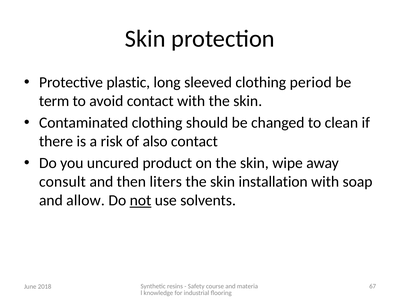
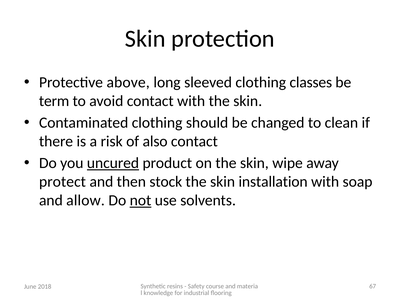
plastic: plastic -> above
period: period -> classes
uncured underline: none -> present
consult: consult -> protect
liters: liters -> stock
